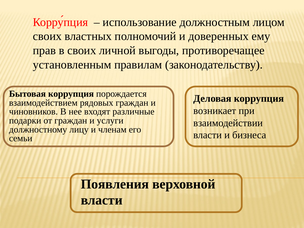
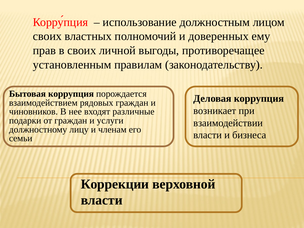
Появления: Появления -> Коррекции
